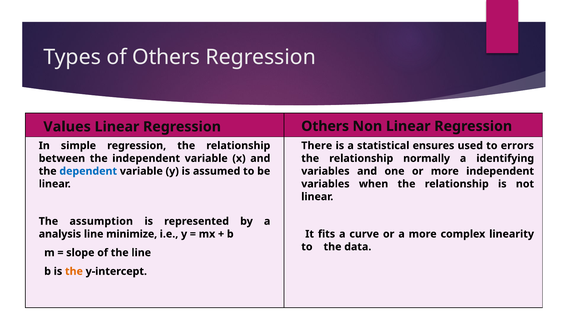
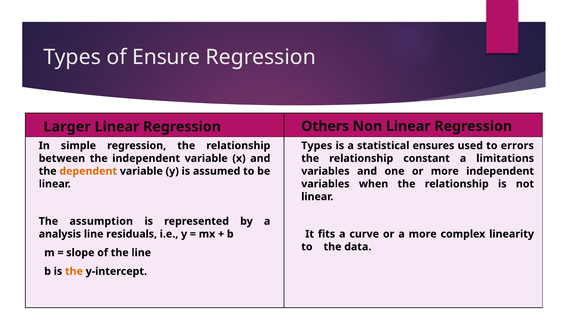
of Others: Others -> Ensure
Values: Values -> Larger
There at (317, 146): There -> Types
normally: normally -> constant
identifying: identifying -> limitations
dependent colour: blue -> orange
minimize: minimize -> residuals
